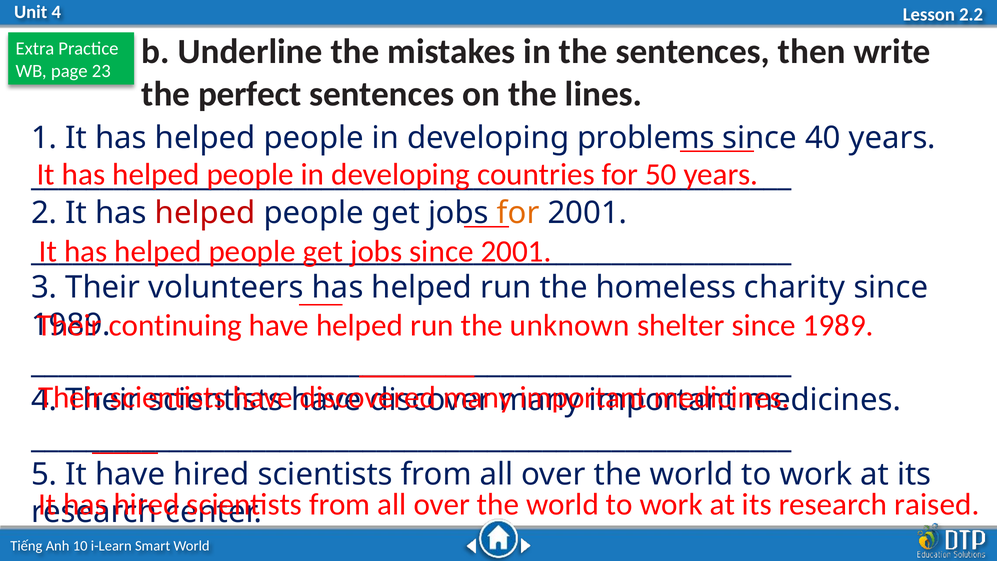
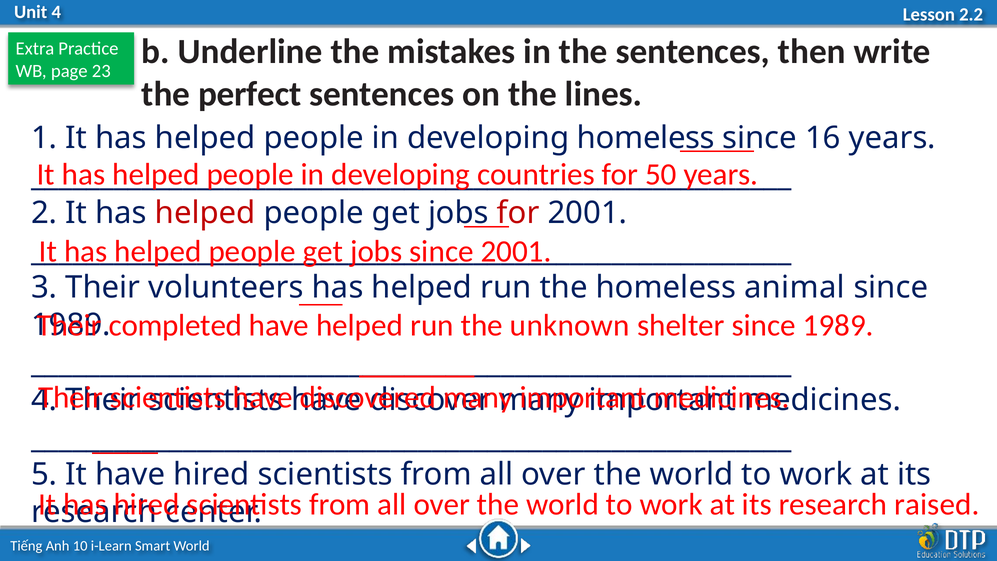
developing problems: problems -> homeless
40: 40 -> 16
for at (518, 213) colour: orange -> red
charity: charity -> animal
continuing: continuing -> completed
